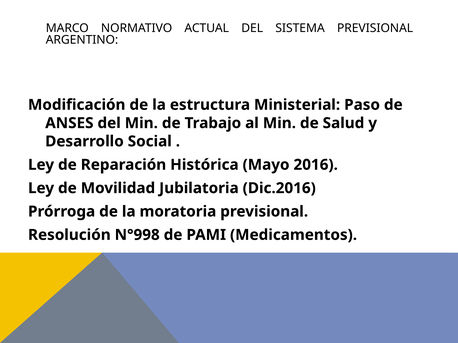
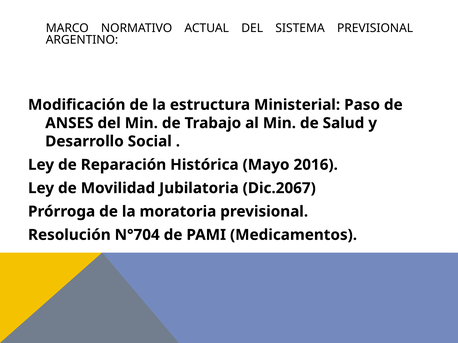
Dic.2016: Dic.2016 -> Dic.2067
N°998: N°998 -> N°704
